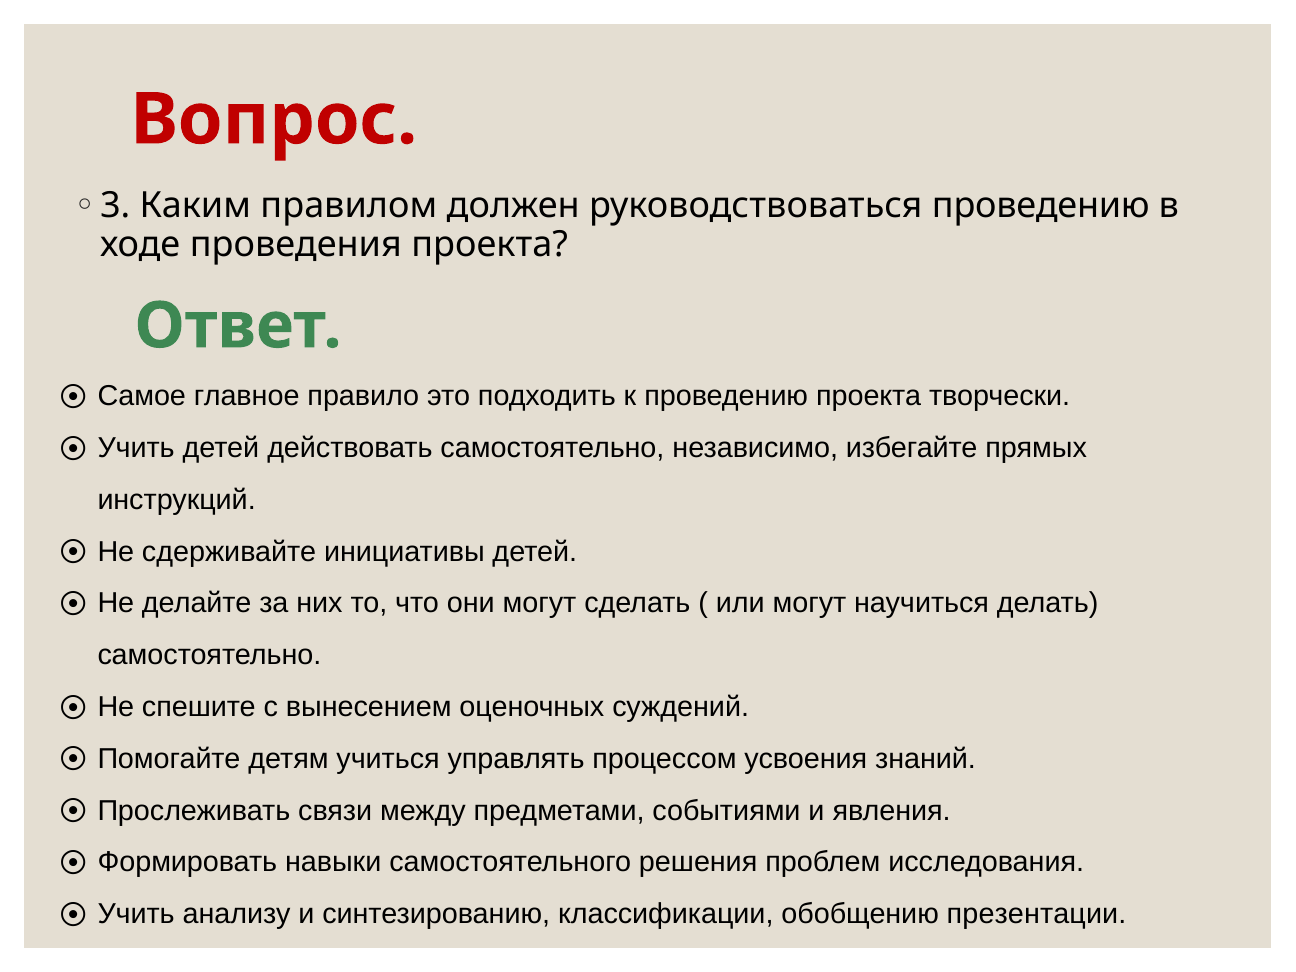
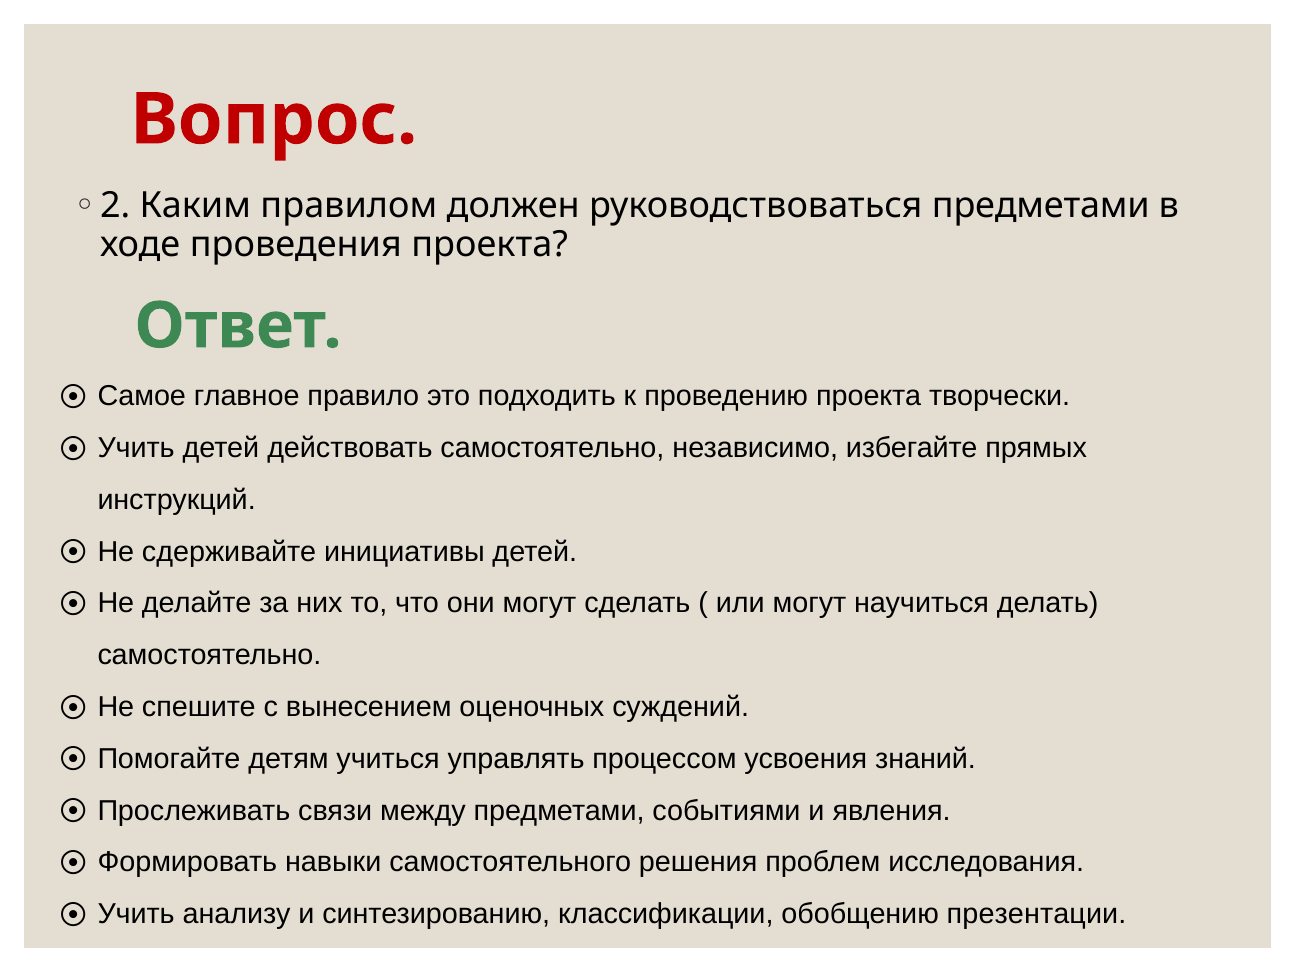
3: 3 -> 2
руководствоваться проведению: проведению -> предметами
